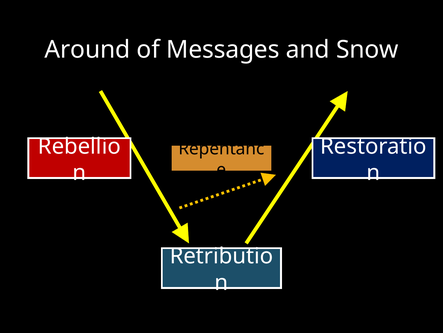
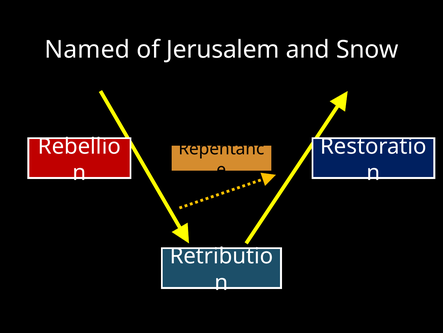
Around: Around -> Named
Messages: Messages -> Jerusalem
